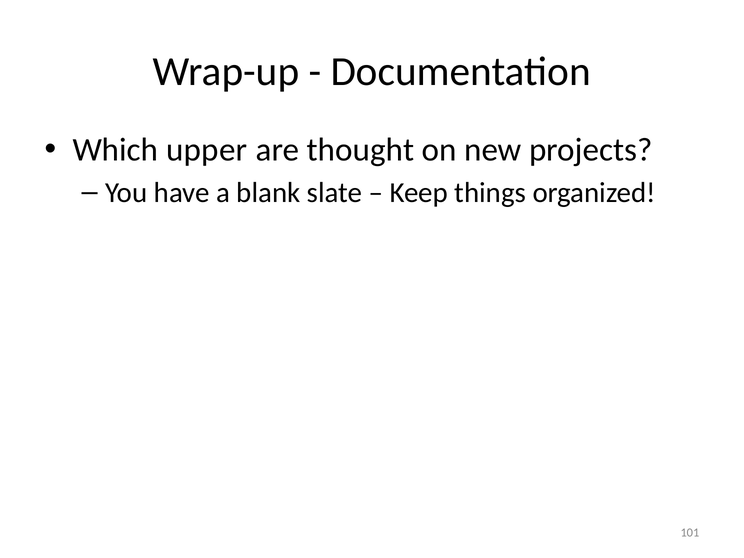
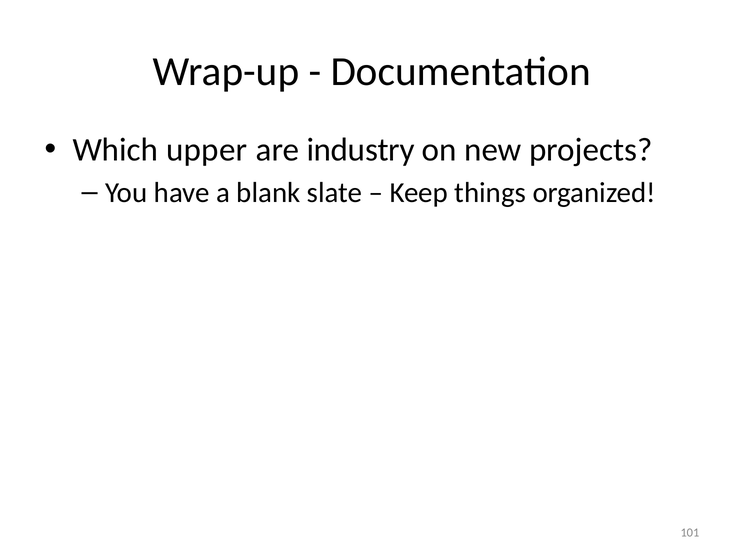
thought: thought -> industry
